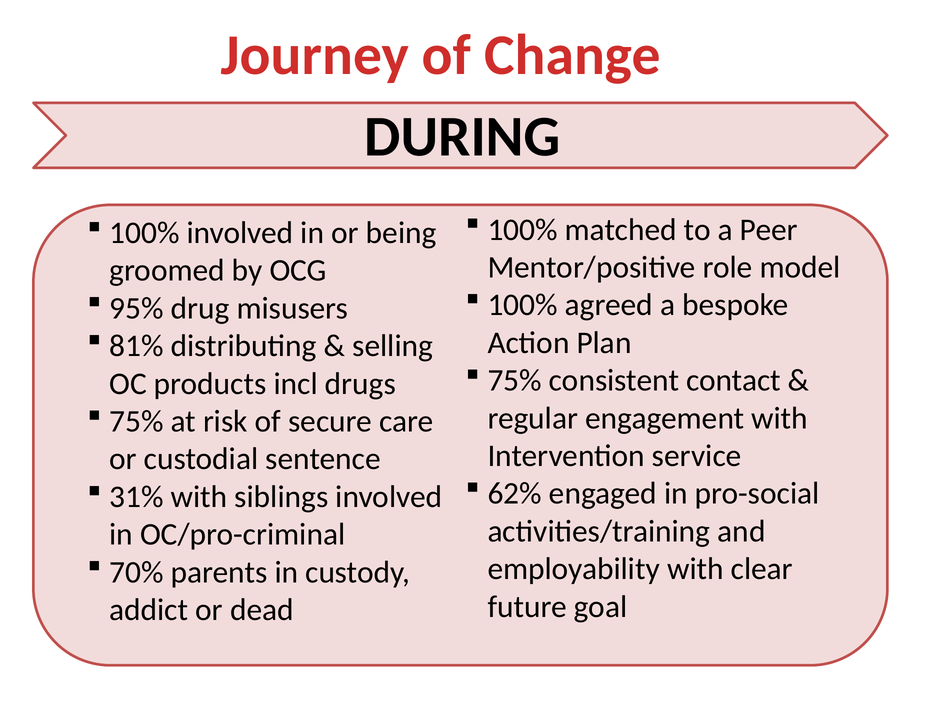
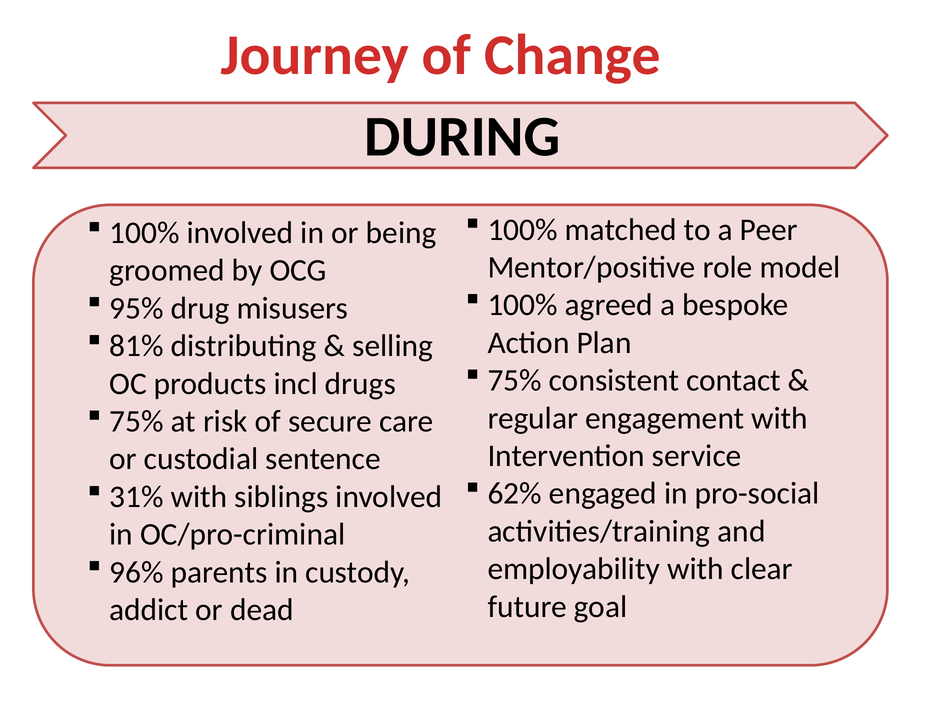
70%: 70% -> 96%
